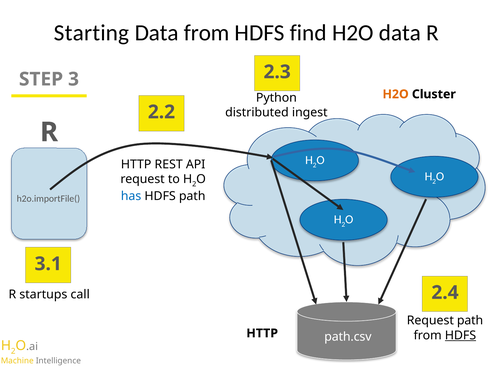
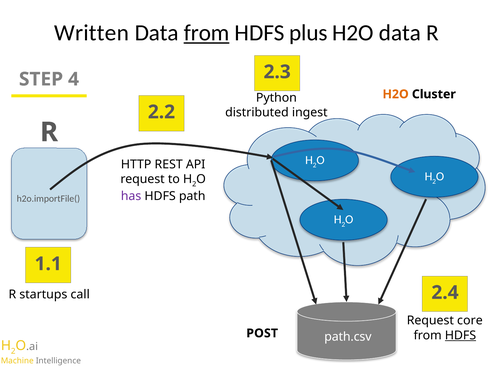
Starting: Starting -> Written
from at (207, 33) underline: none -> present
find: find -> plus
3: 3 -> 4
has colour: blue -> purple
3.1: 3.1 -> 1.1
Request path: path -> core
HTTP at (262, 334): HTTP -> POST
